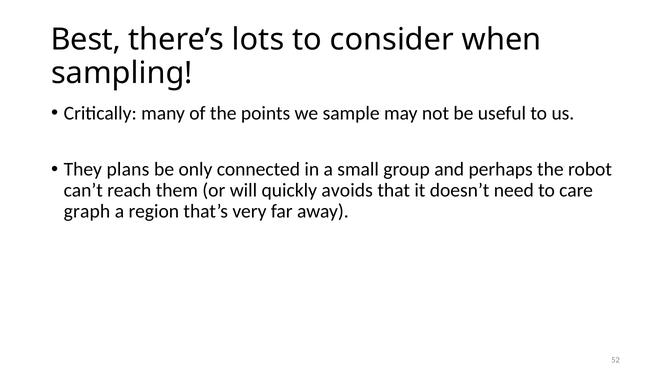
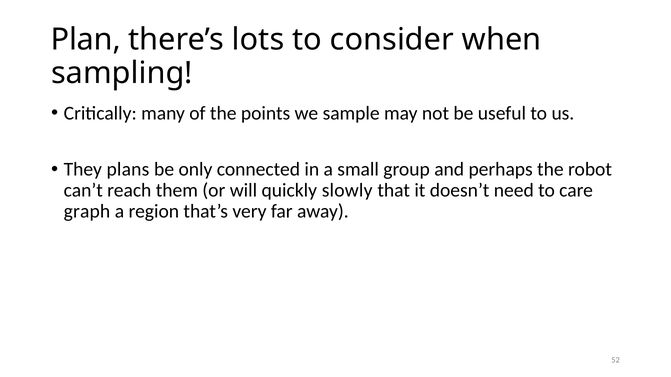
Best: Best -> Plan
avoids: avoids -> slowly
